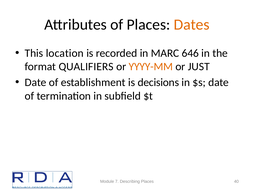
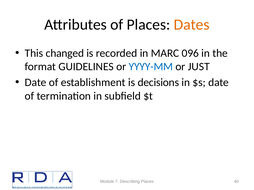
location: location -> changed
646: 646 -> 096
QUALIFIERS: QUALIFIERS -> GUIDELINES
YYYY-MM colour: orange -> blue
